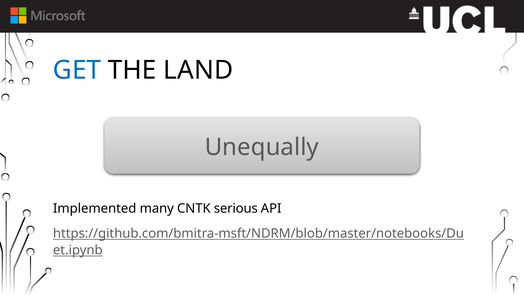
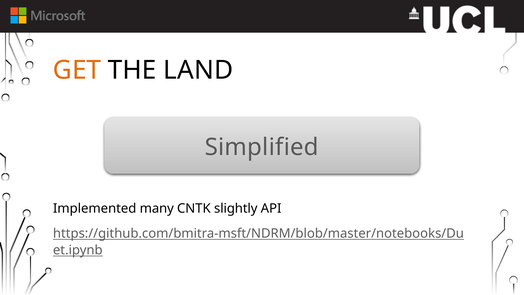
GET colour: blue -> orange
Unequally: Unequally -> Simplified
serious: serious -> slightly
